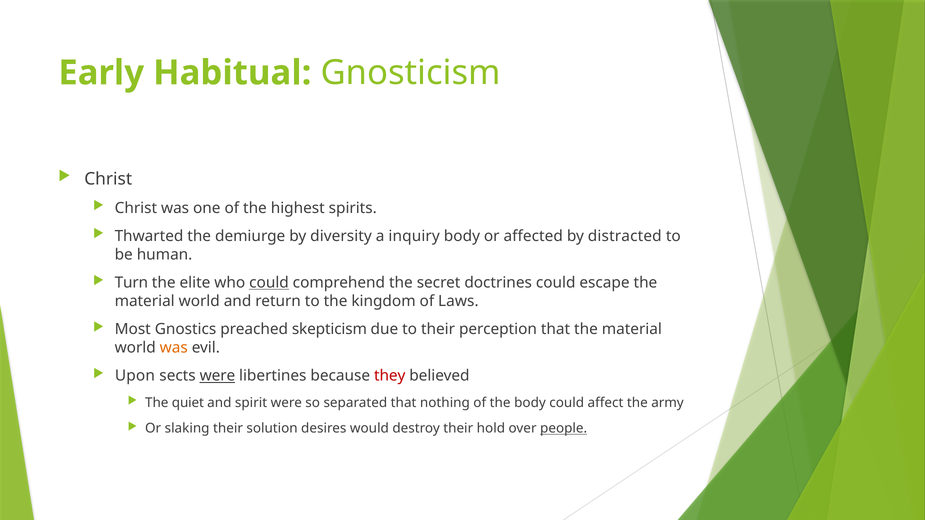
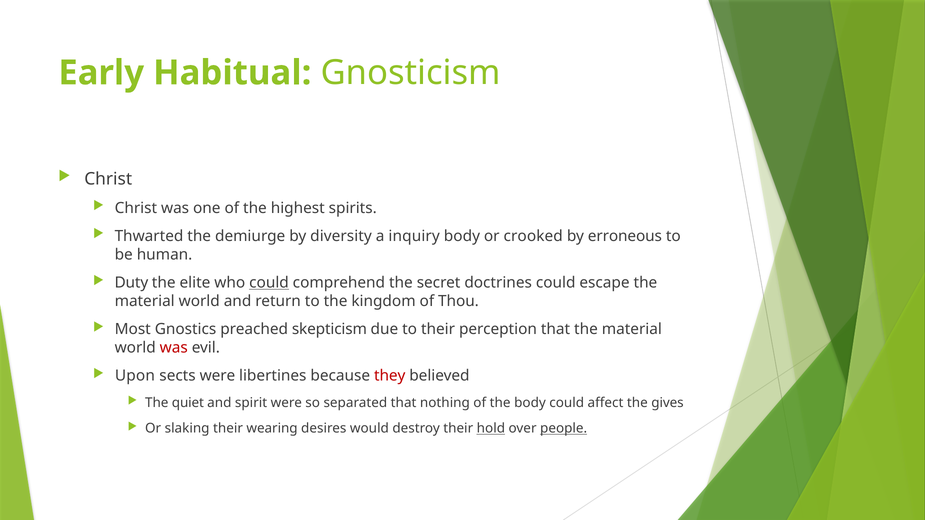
affected: affected -> crooked
distracted: distracted -> erroneous
Turn: Turn -> Duty
Laws: Laws -> Thou
was at (174, 348) colour: orange -> red
were at (217, 376) underline: present -> none
army: army -> gives
solution: solution -> wearing
hold underline: none -> present
